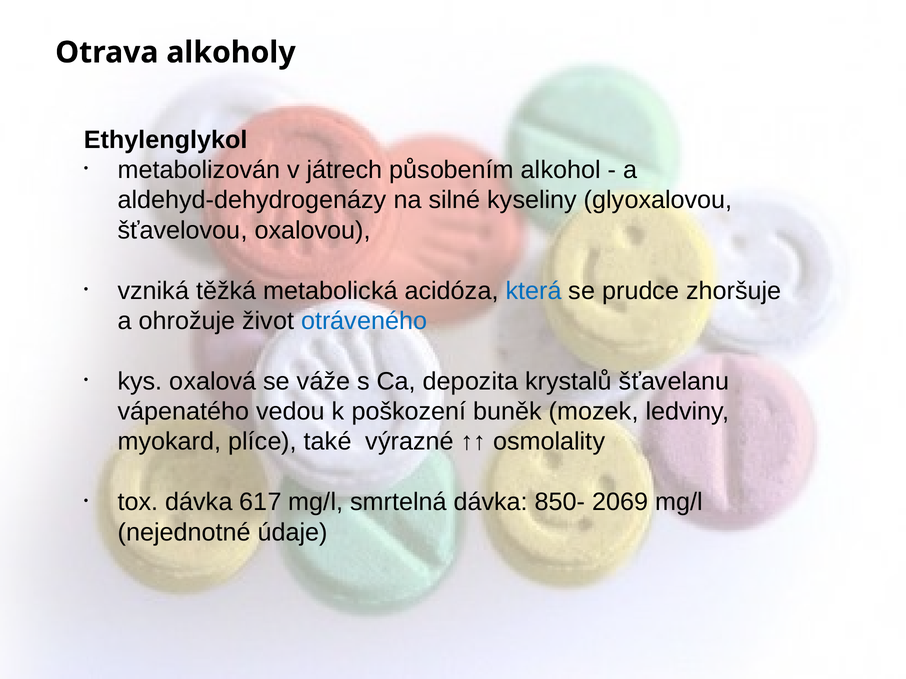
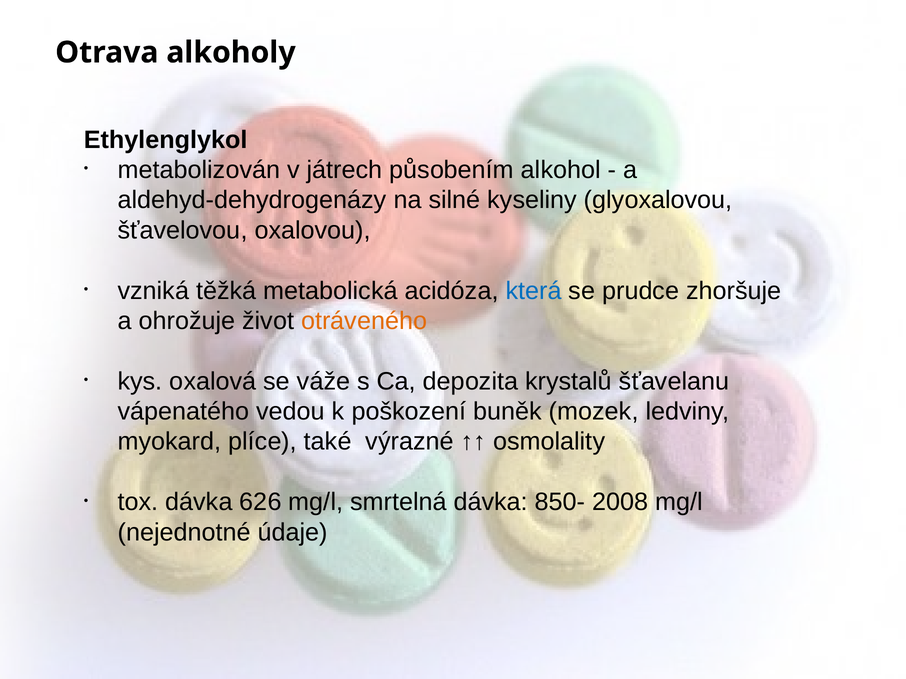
otráveného colour: blue -> orange
617: 617 -> 626
2069: 2069 -> 2008
